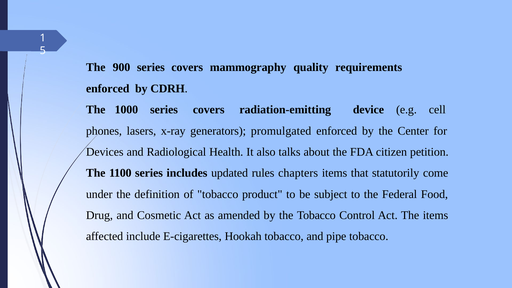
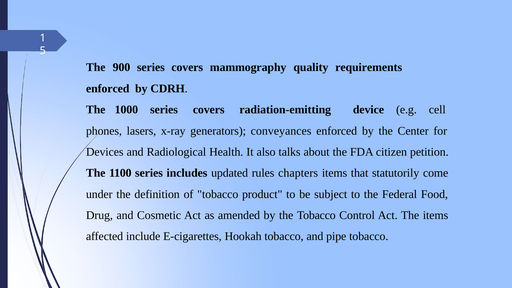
promulgated: promulgated -> conveyances
